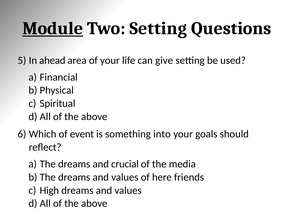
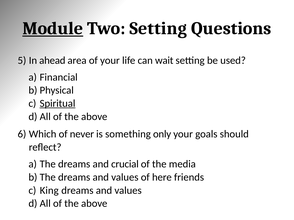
give: give -> wait
Spiritual underline: none -> present
event: event -> never
into: into -> only
High: High -> King
